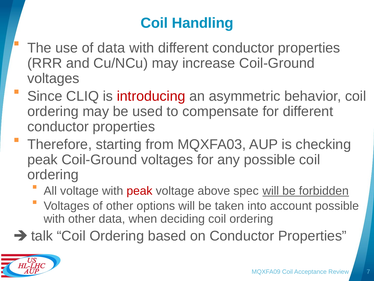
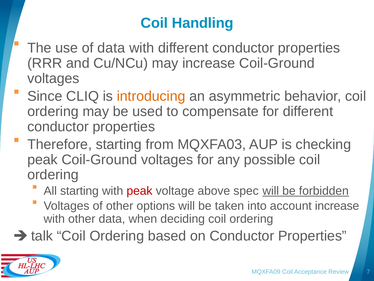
introducing colour: red -> orange
All voltage: voltage -> starting
account possible: possible -> increase
